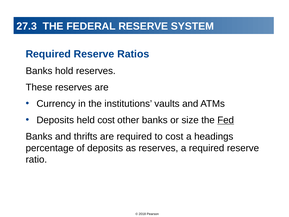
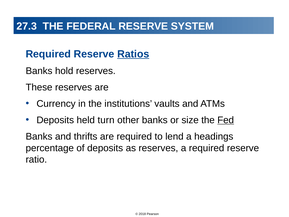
Ratios underline: none -> present
held cost: cost -> turn
to cost: cost -> lend
